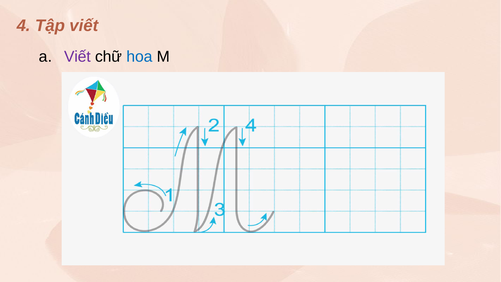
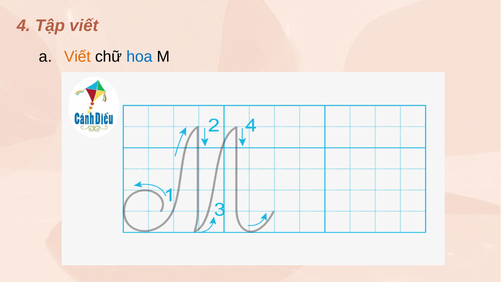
Viết at (77, 57) colour: purple -> orange
